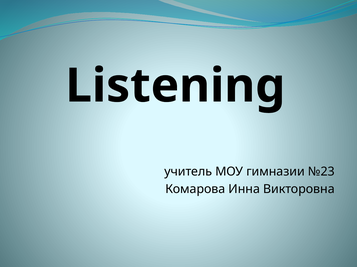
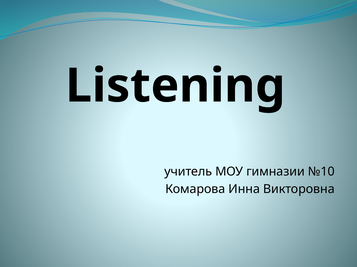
№23: №23 -> №10
